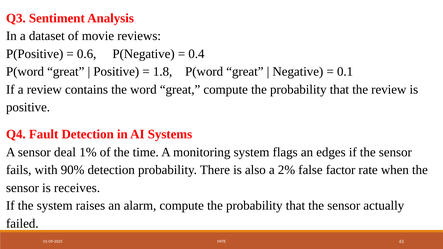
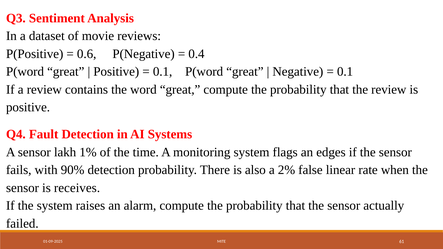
1.8 at (163, 72): 1.8 -> 0.1
deal: deal -> lakh
factor: factor -> linear
